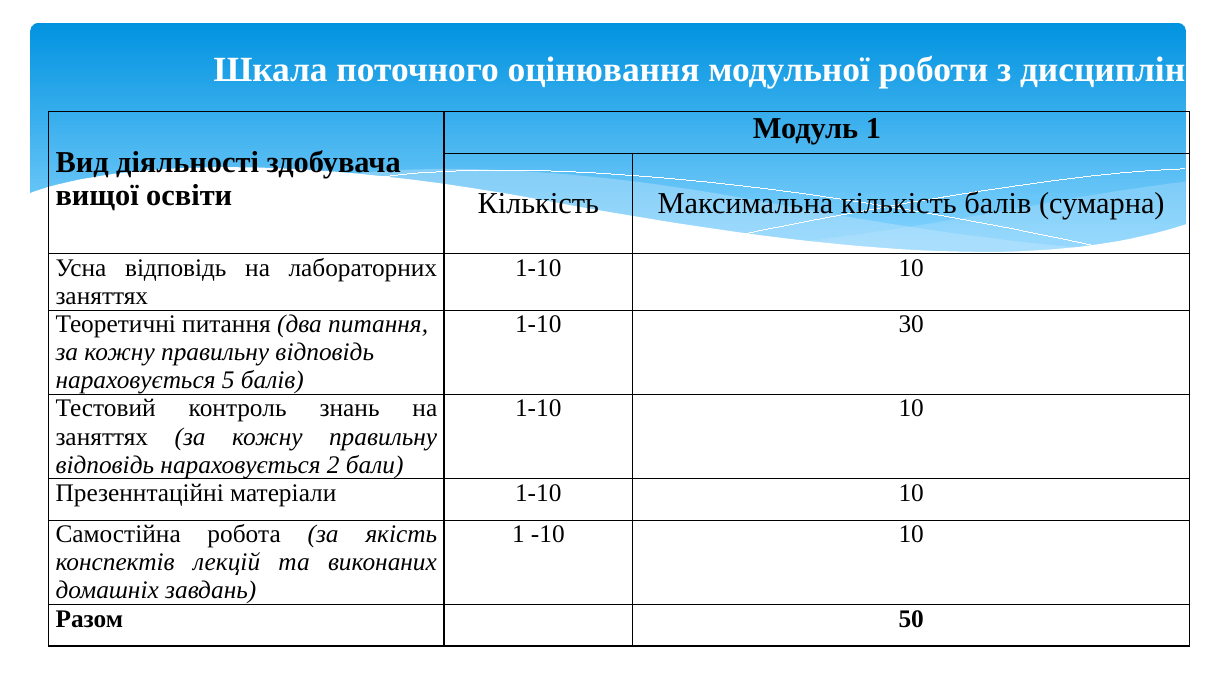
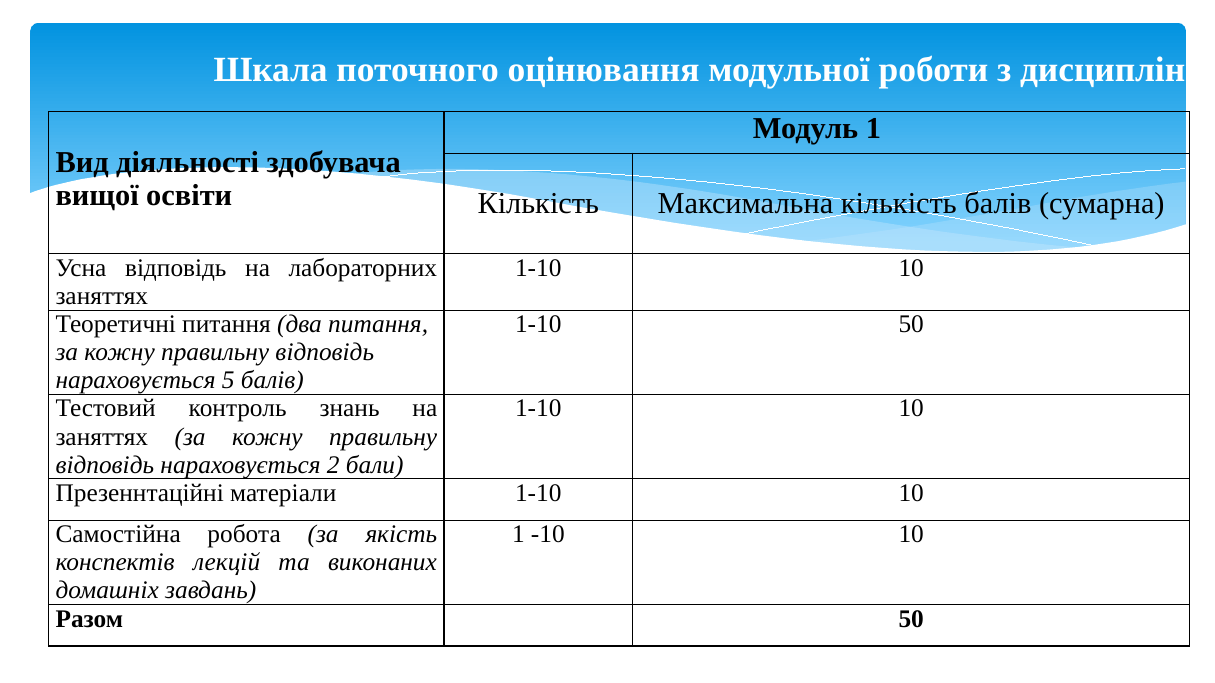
1-10 30: 30 -> 50
